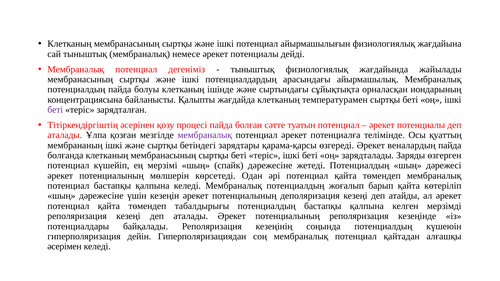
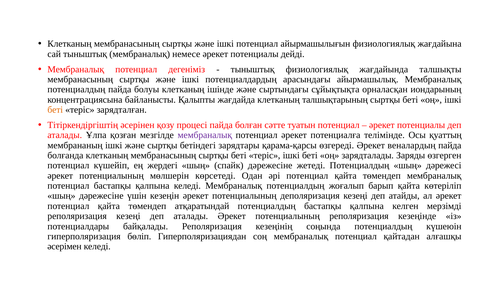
жайылады: жайылады -> талшықты
температурамен: температурамен -> талшықтарының
беті at (55, 110) colour: purple -> orange
мерзімі: мерзімі -> жердегі
табалдырығы: табалдырығы -> атқаратындай
дейін: дейін -> бөліп
